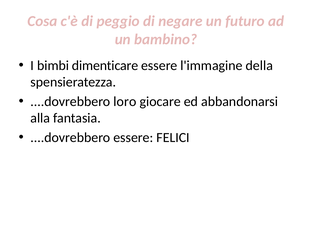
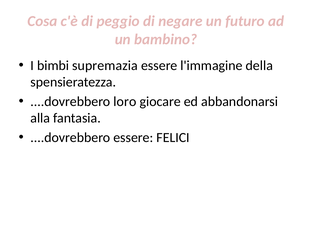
dimenticare: dimenticare -> supremazia
